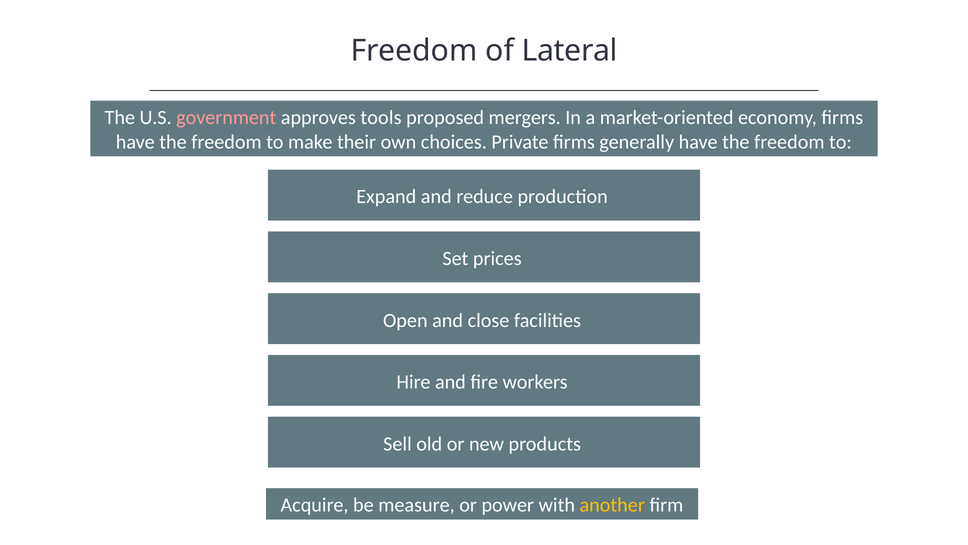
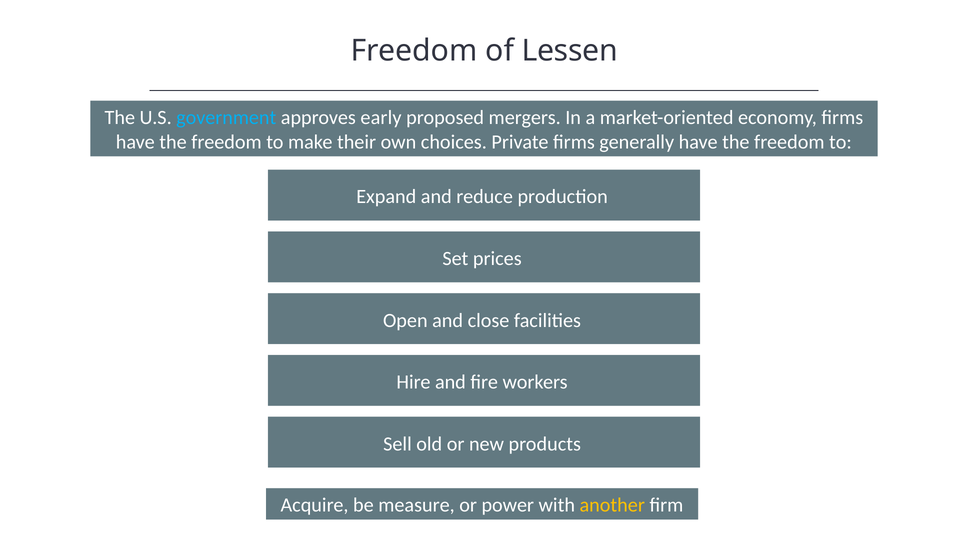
Lateral: Lateral -> Lessen
government colour: pink -> light blue
tools: tools -> early
